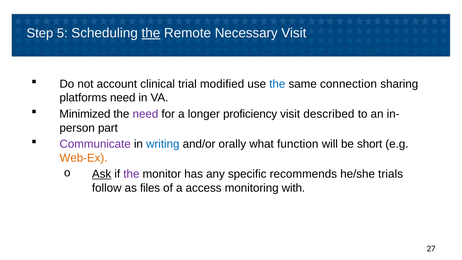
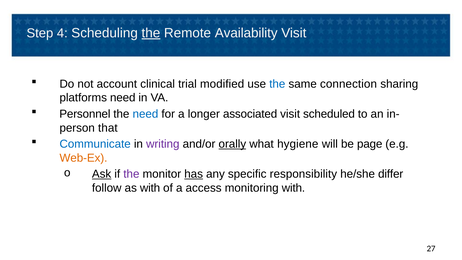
5: 5 -> 4
Necessary: Necessary -> Availability
Minimized: Minimized -> Personnel
need at (145, 114) colour: purple -> blue
proficiency: proficiency -> associated
described: described -> scheduled
part: part -> that
Communicate colour: purple -> blue
writing colour: blue -> purple
orally underline: none -> present
function: function -> hygiene
short: short -> page
has underline: none -> present
recommends: recommends -> responsibility
trials: trials -> differ
as files: files -> with
